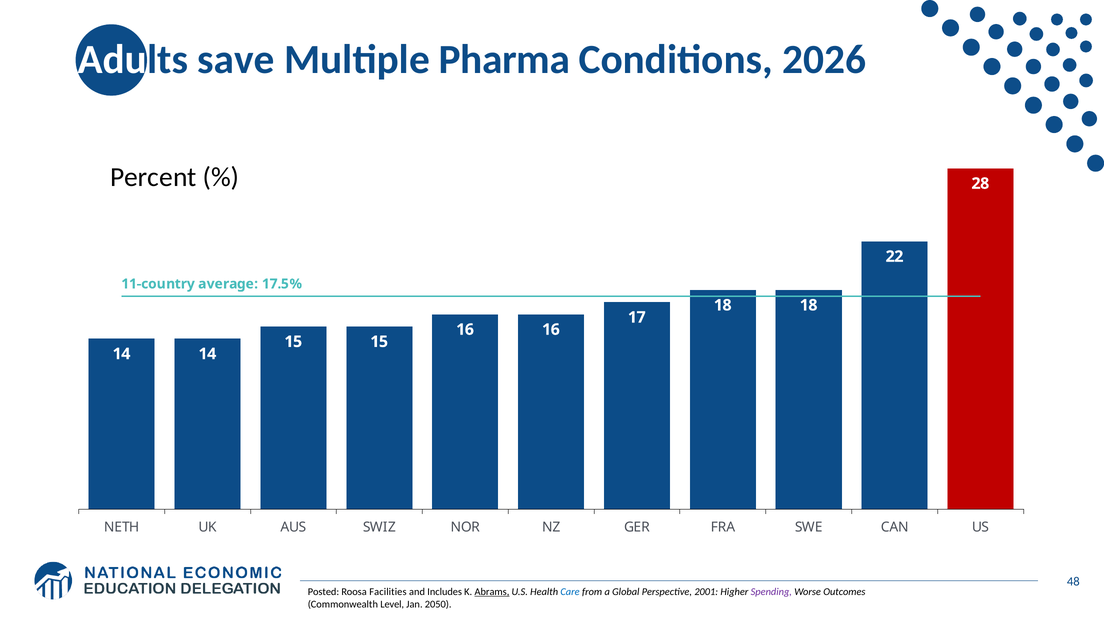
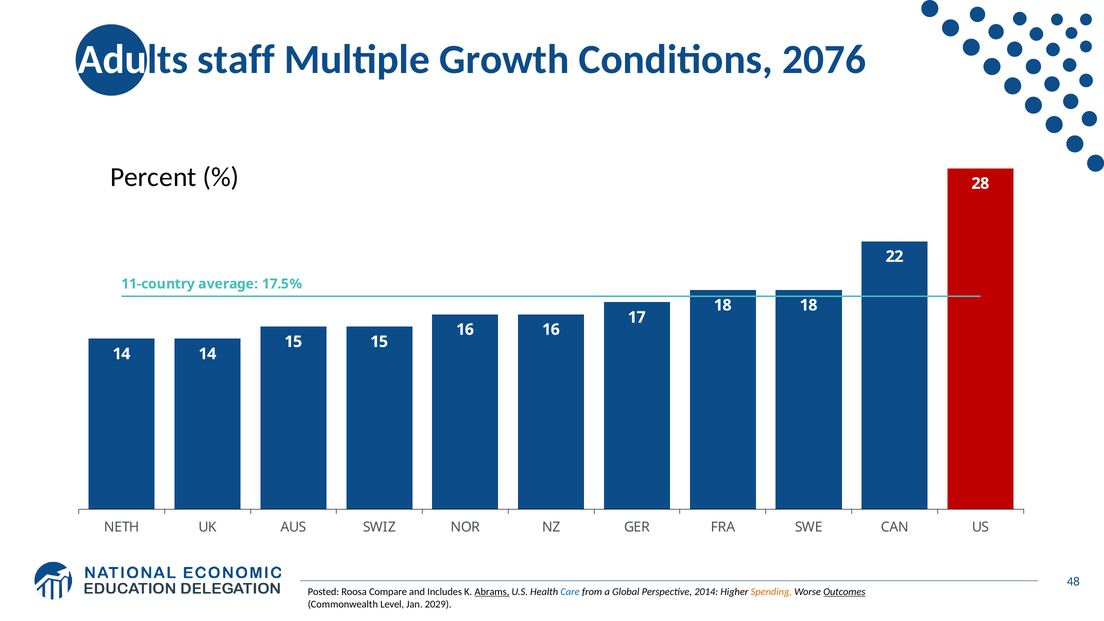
save: save -> staff
Pharma: Pharma -> Growth
2026: 2026 -> 2076
Facilities: Facilities -> Compare
2001: 2001 -> 2014
Spending colour: purple -> orange
Outcomes underline: none -> present
2050: 2050 -> 2029
